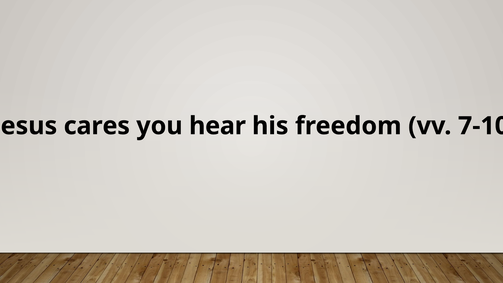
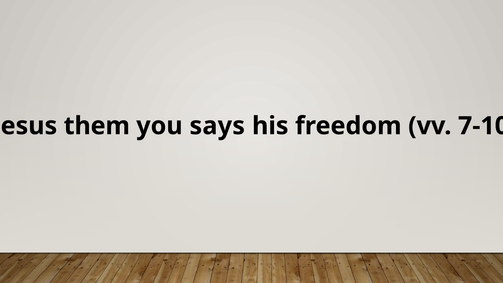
cares: cares -> them
hear: hear -> says
